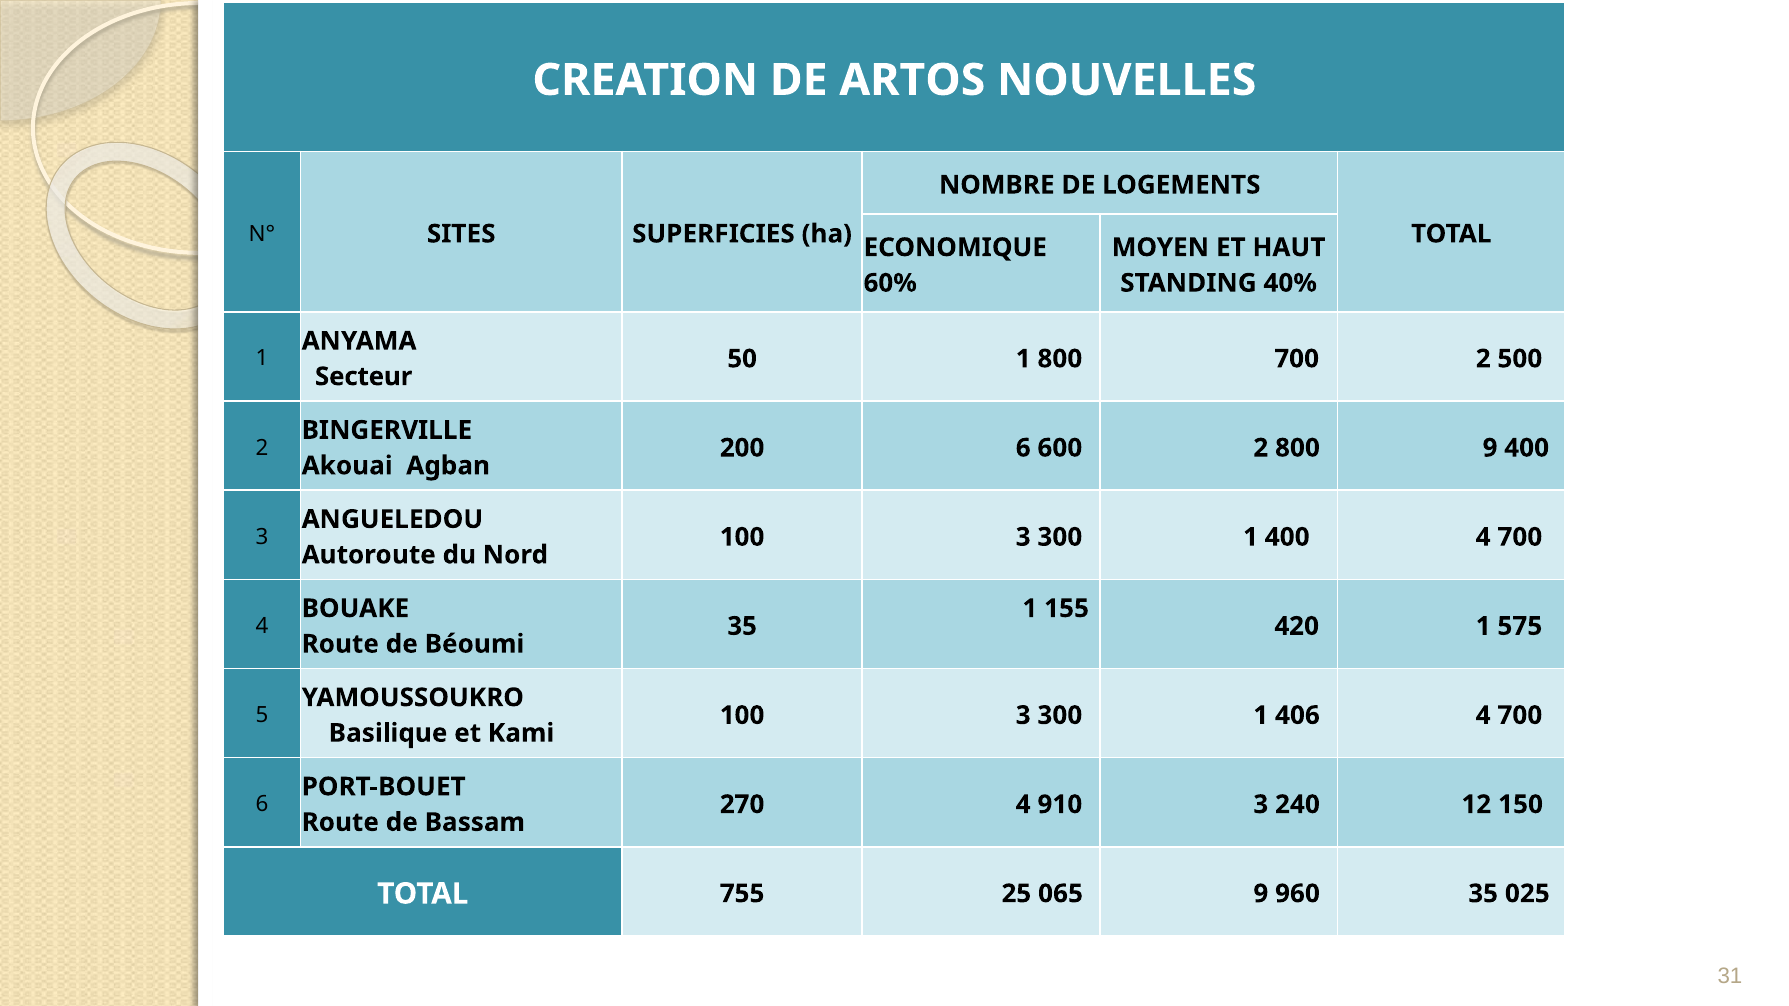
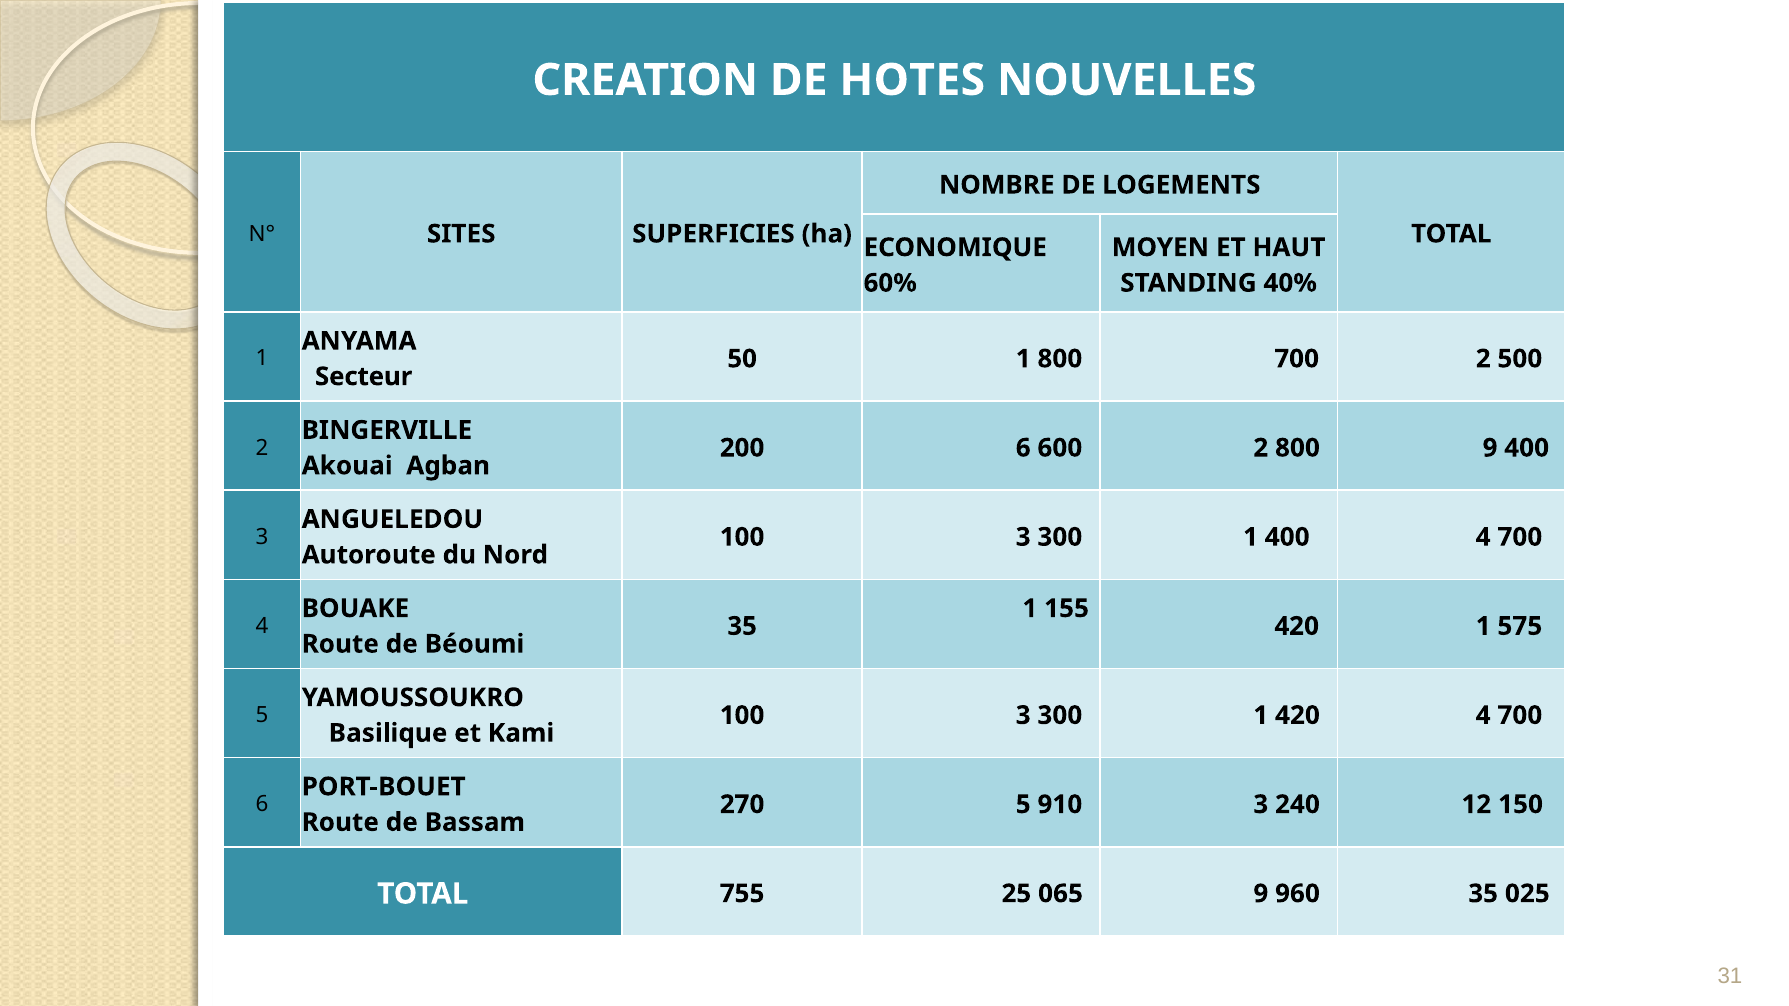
ARTOS: ARTOS -> HOTES
1 406: 406 -> 420
270 4: 4 -> 5
